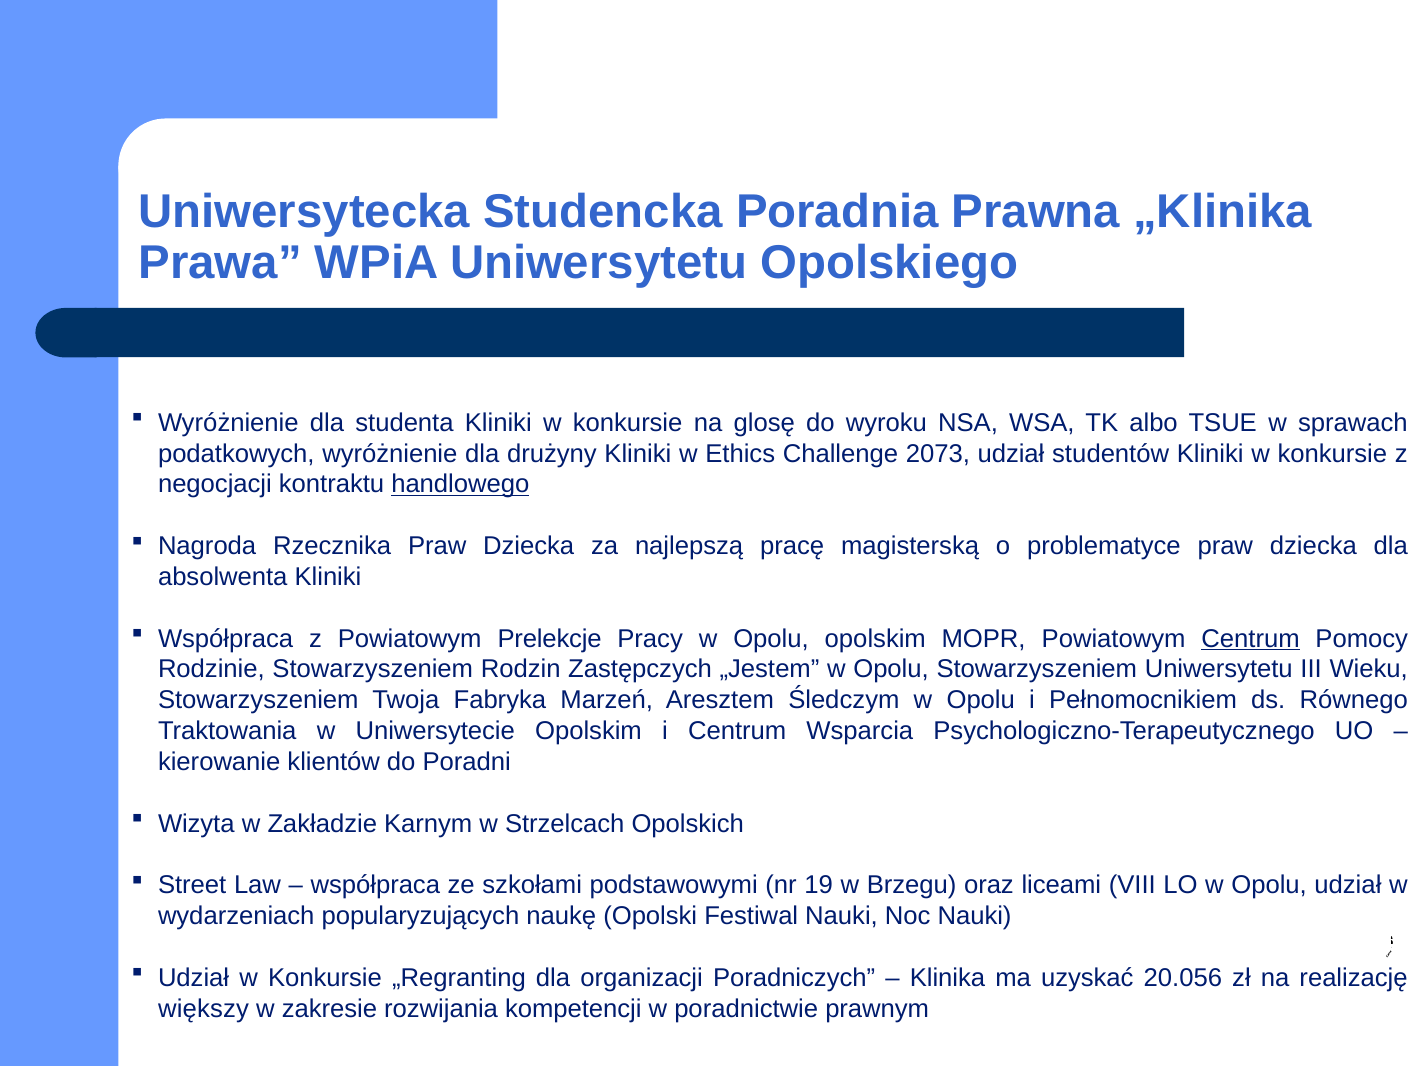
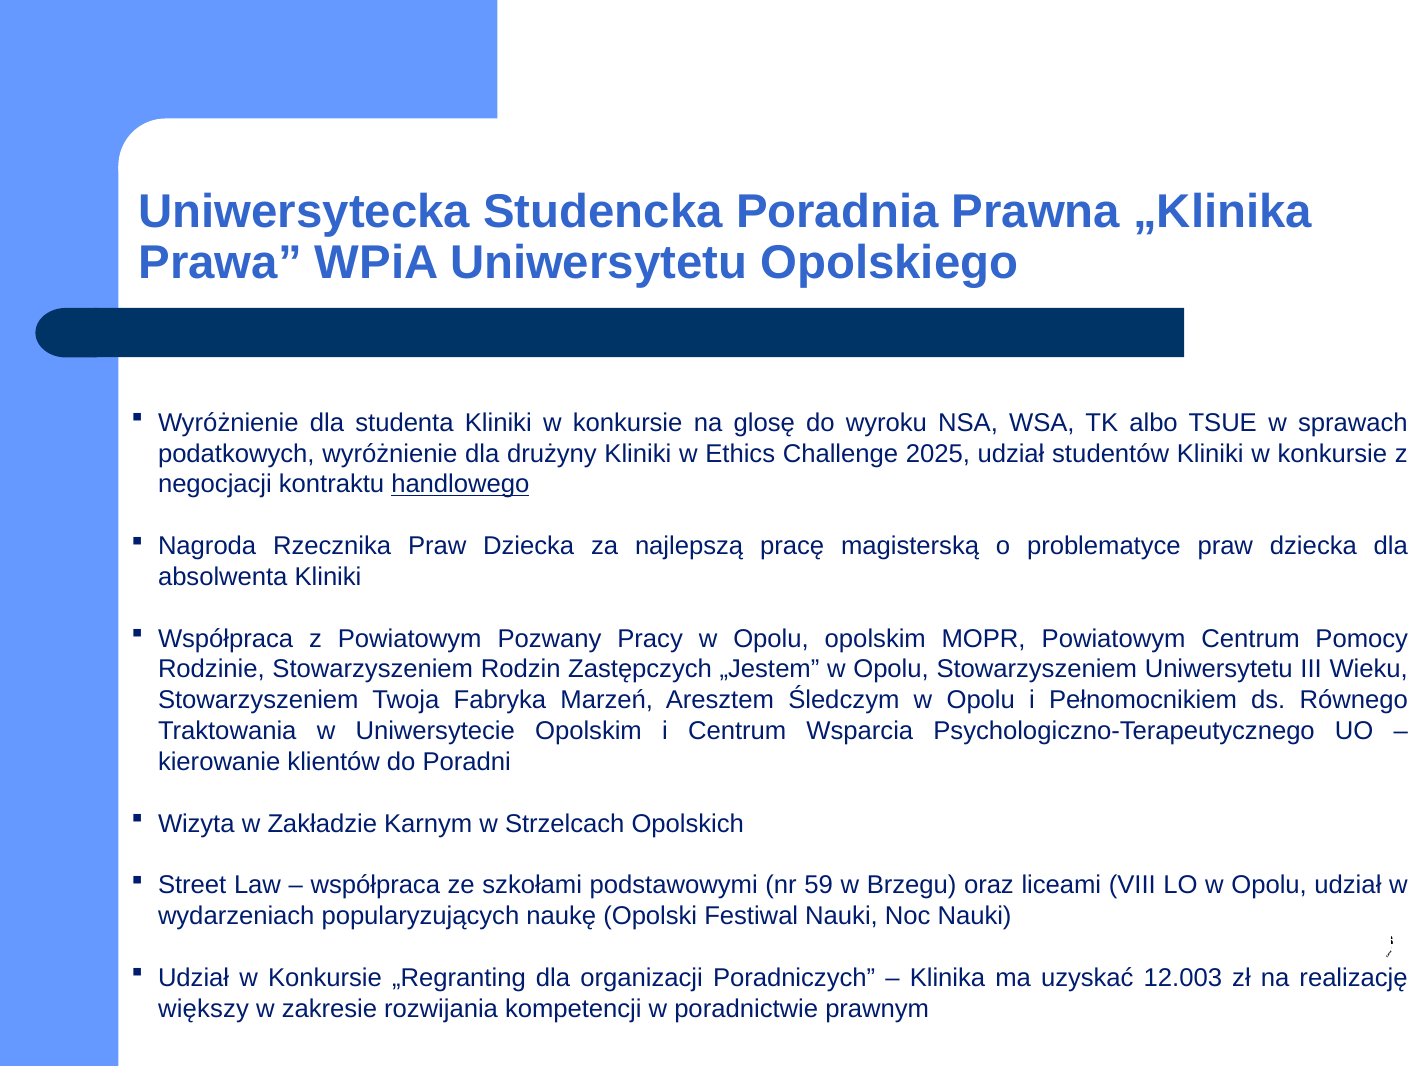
2073: 2073 -> 2025
Prelekcje: Prelekcje -> Pozwany
Centrum at (1251, 638) underline: present -> none
19: 19 -> 59
20.056: 20.056 -> 12.003
